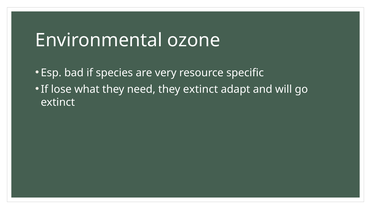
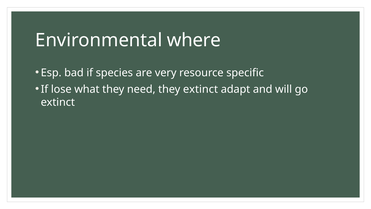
ozone: ozone -> where
